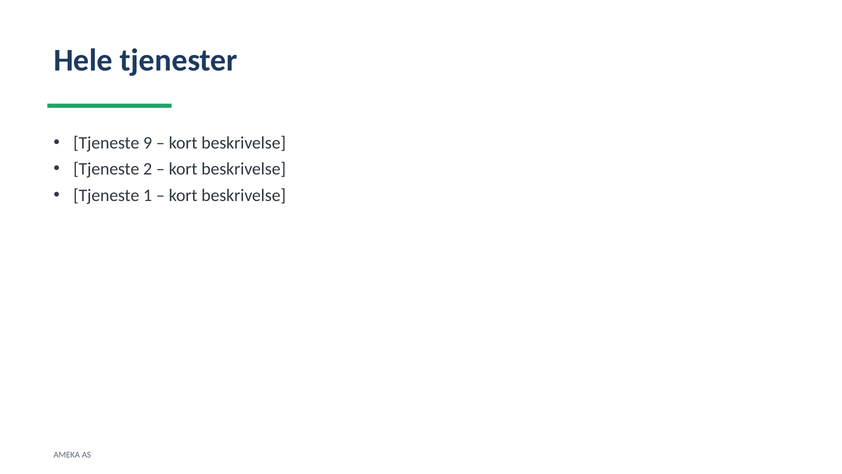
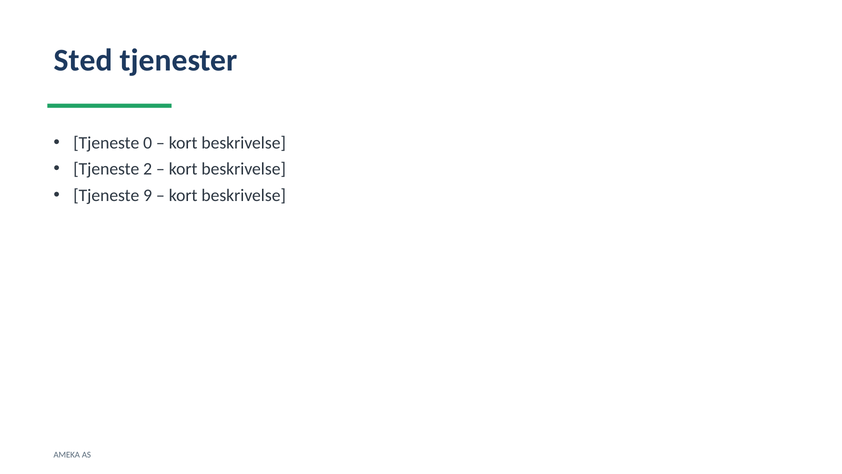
Hele: Hele -> Sted
9: 9 -> 0
1: 1 -> 9
